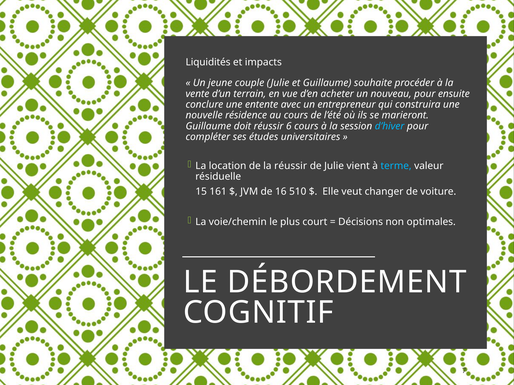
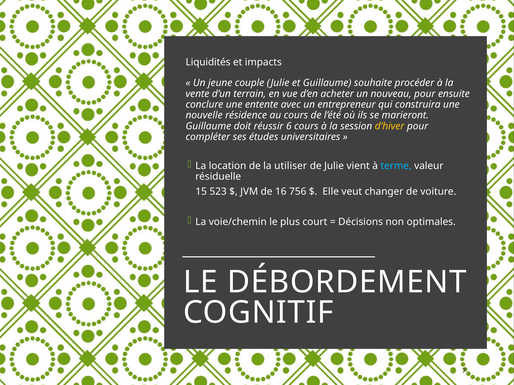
d’hiver colour: light blue -> yellow
la réussir: réussir -> utiliser
161: 161 -> 523
510: 510 -> 756
